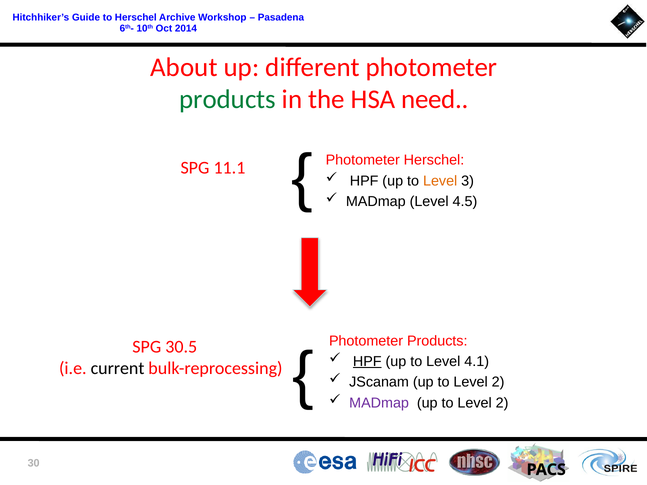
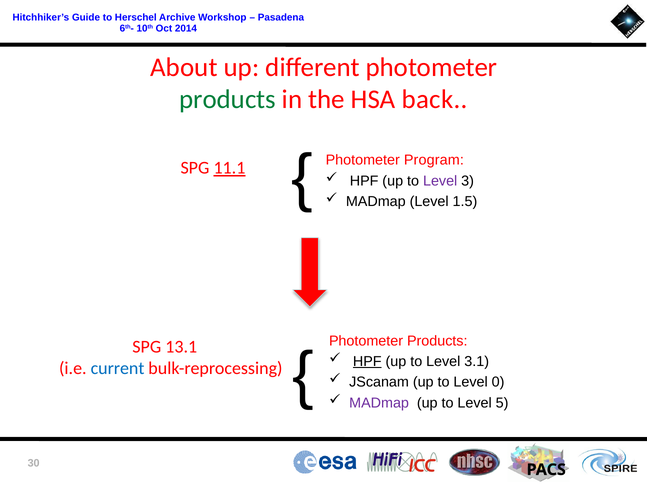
need: need -> back
Photometer Herschel: Herschel -> Program
11.1 underline: none -> present
Level at (440, 181) colour: orange -> purple
4.5: 4.5 -> 1.5
30.5: 30.5 -> 13.1
4.1: 4.1 -> 3.1
current colour: black -> blue
2 at (498, 382): 2 -> 0
2 at (502, 403): 2 -> 5
